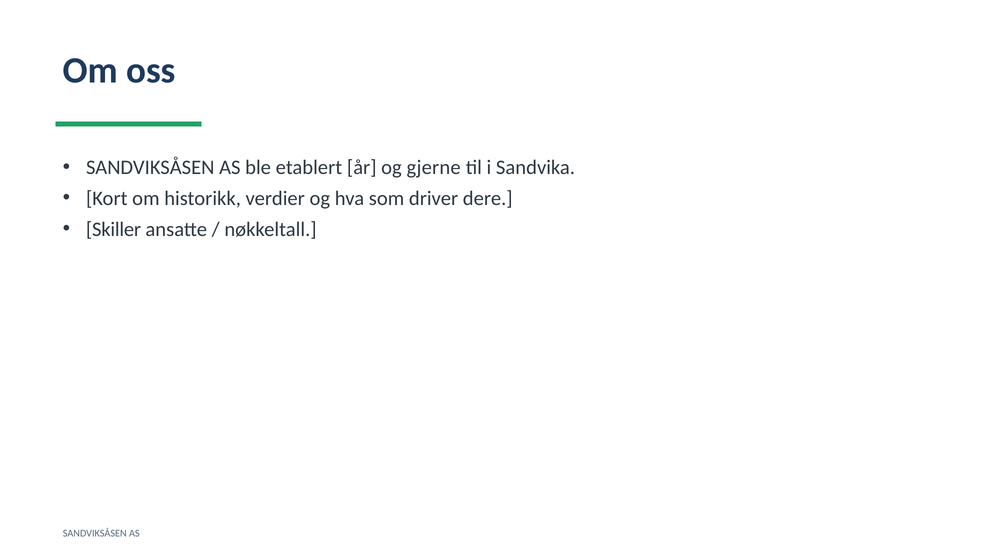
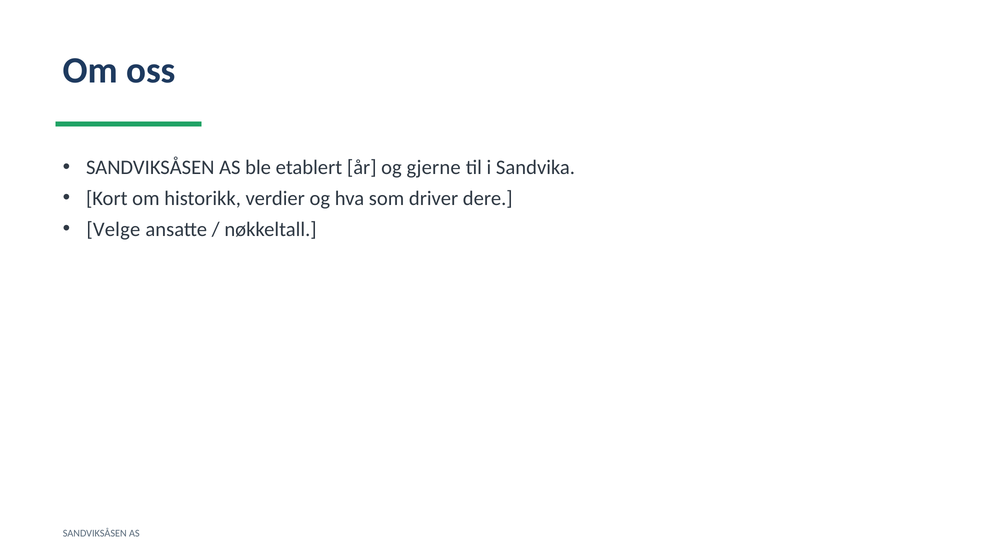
Skiller: Skiller -> Velge
